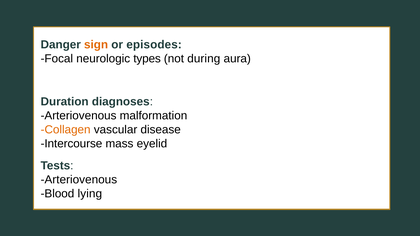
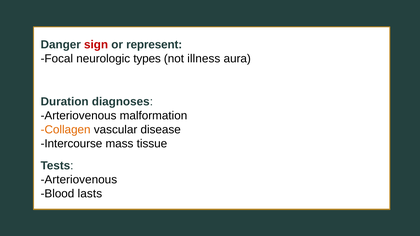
sign colour: orange -> red
episodes: episodes -> represent
during: during -> illness
eyelid: eyelid -> tissue
lying: lying -> lasts
